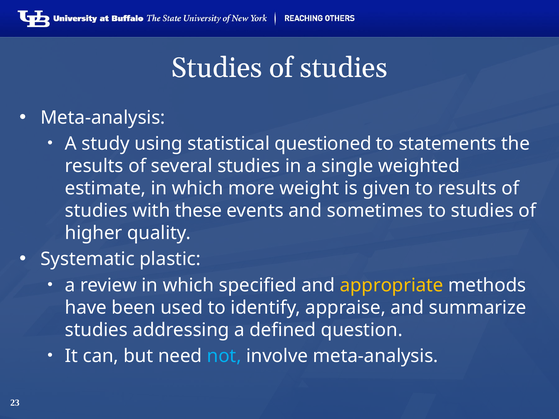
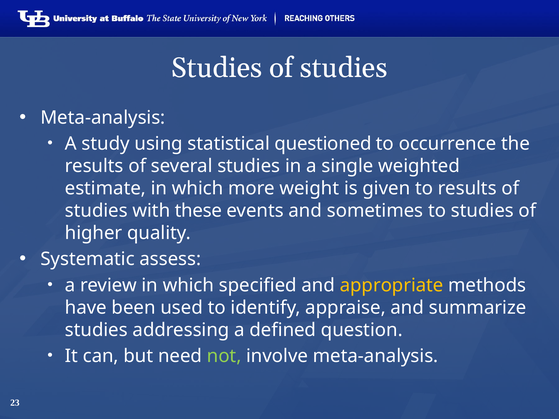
statements: statements -> occurrence
plastic: plastic -> assess
not colour: light blue -> light green
